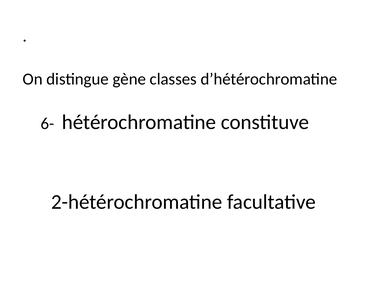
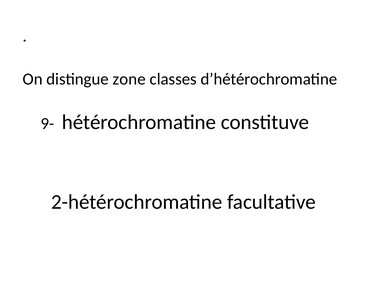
gène: gène -> zone
6-: 6- -> 9-
